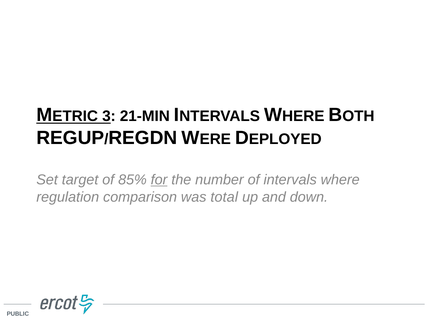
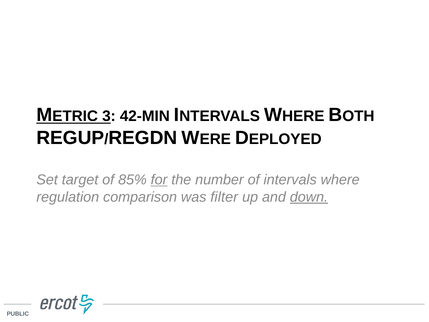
21-MIN: 21-MIN -> 42-MIN
total: total -> filter
down underline: none -> present
